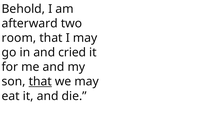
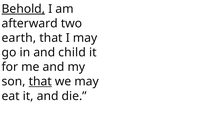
Behold underline: none -> present
room: room -> earth
cried: cried -> child
